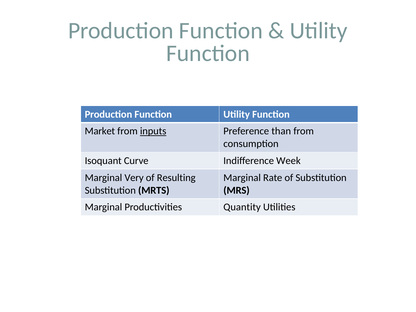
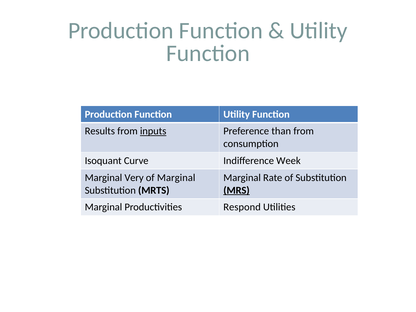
Market: Market -> Results
of Resulting: Resulting -> Marginal
MRS underline: none -> present
Quantity: Quantity -> Respond
